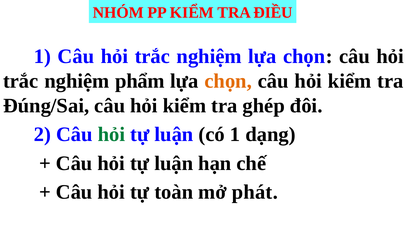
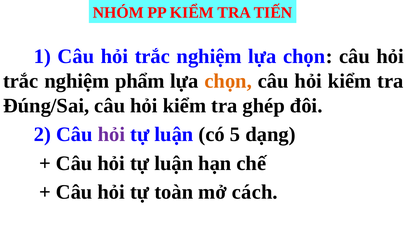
ĐIỀU: ĐIỀU -> TIẾN
hỏi at (111, 135) colour: green -> purple
có 1: 1 -> 5
phát: phát -> cách
